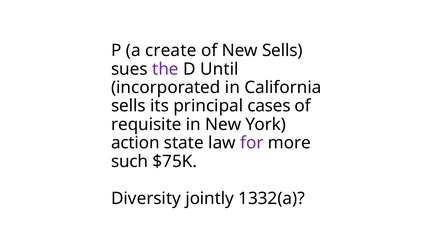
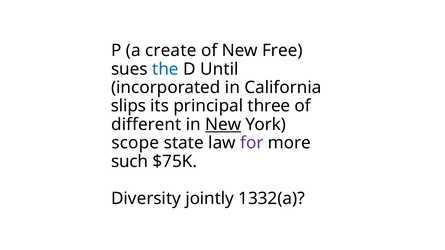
New Sells: Sells -> Free
the colour: purple -> blue
sells at (128, 106): sells -> slips
cases: cases -> three
requisite: requisite -> different
New at (223, 125) underline: none -> present
action: action -> scope
